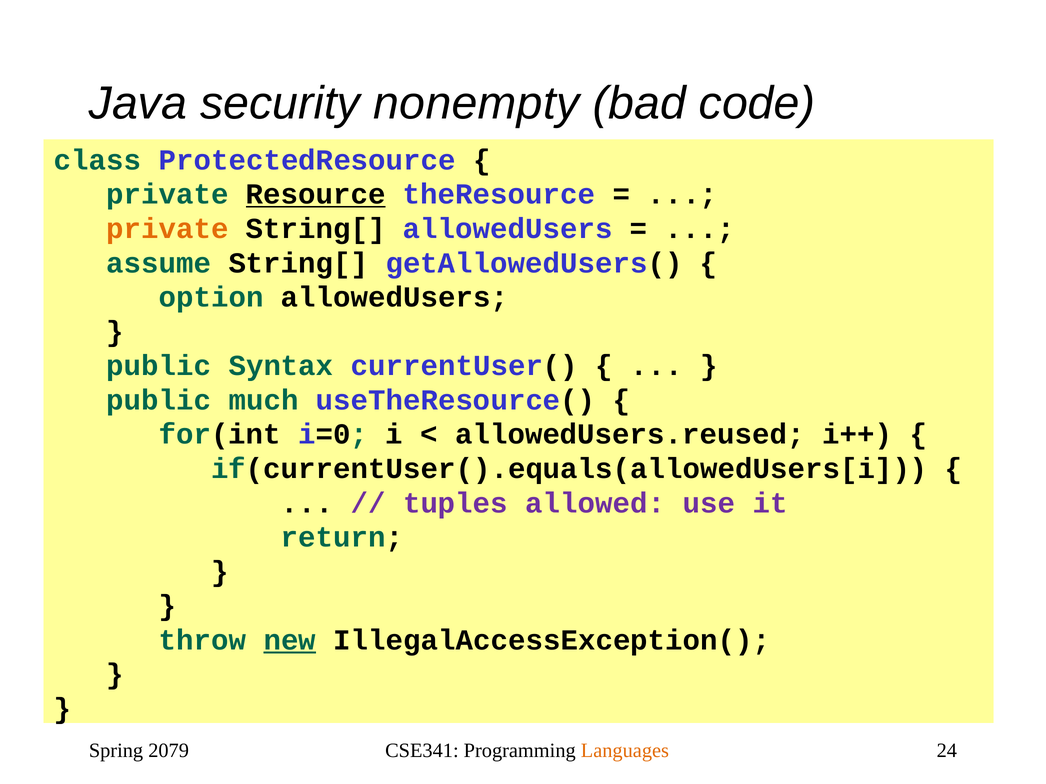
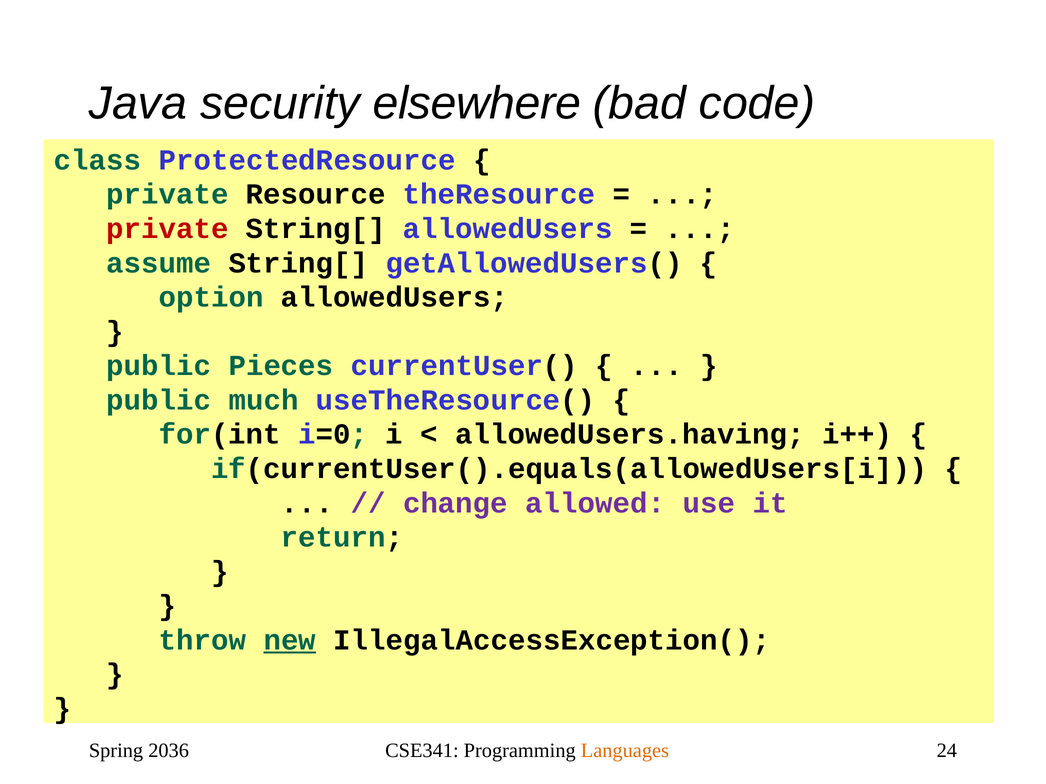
nonempty: nonempty -> elsewhere
Resource underline: present -> none
private at (167, 229) colour: orange -> red
Syntax: Syntax -> Pieces
allowedUsers.reused: allowedUsers.reused -> allowedUsers.having
tuples: tuples -> change
2079: 2079 -> 2036
